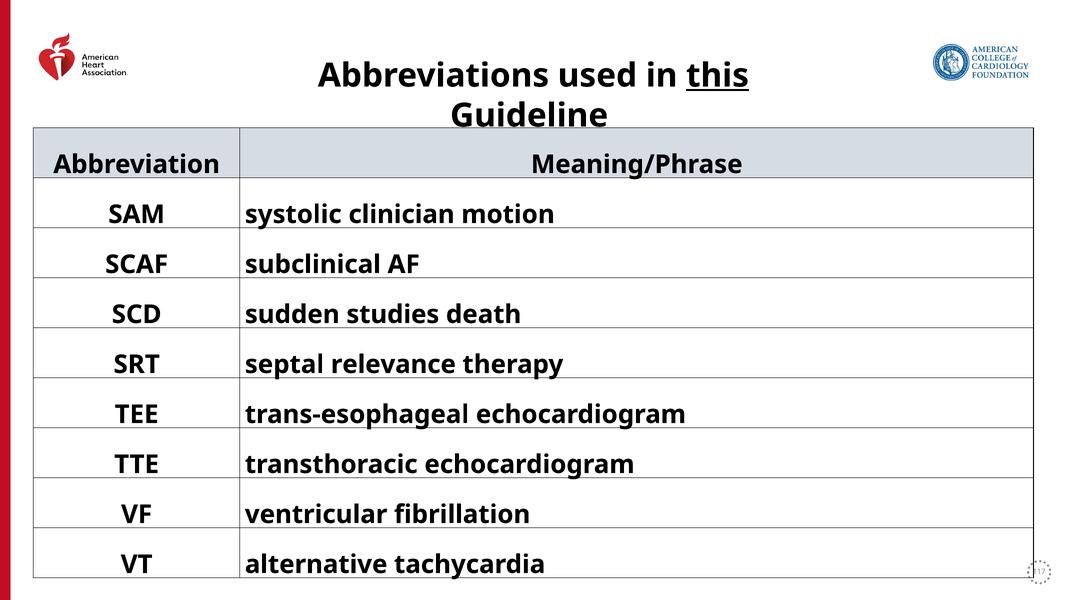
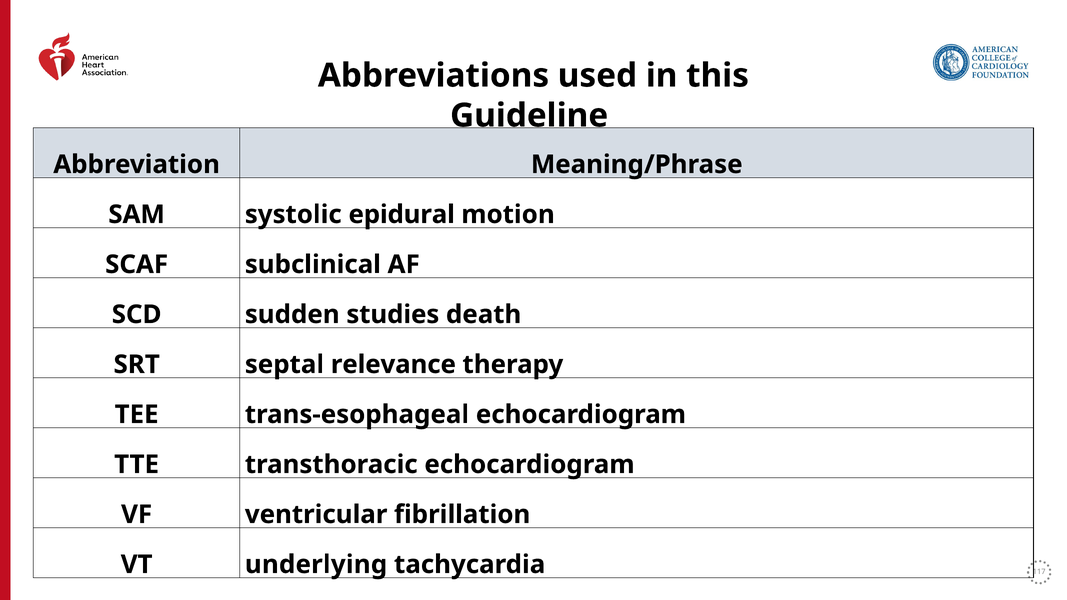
this underline: present -> none
clinician: clinician -> epidural
alternative: alternative -> underlying
